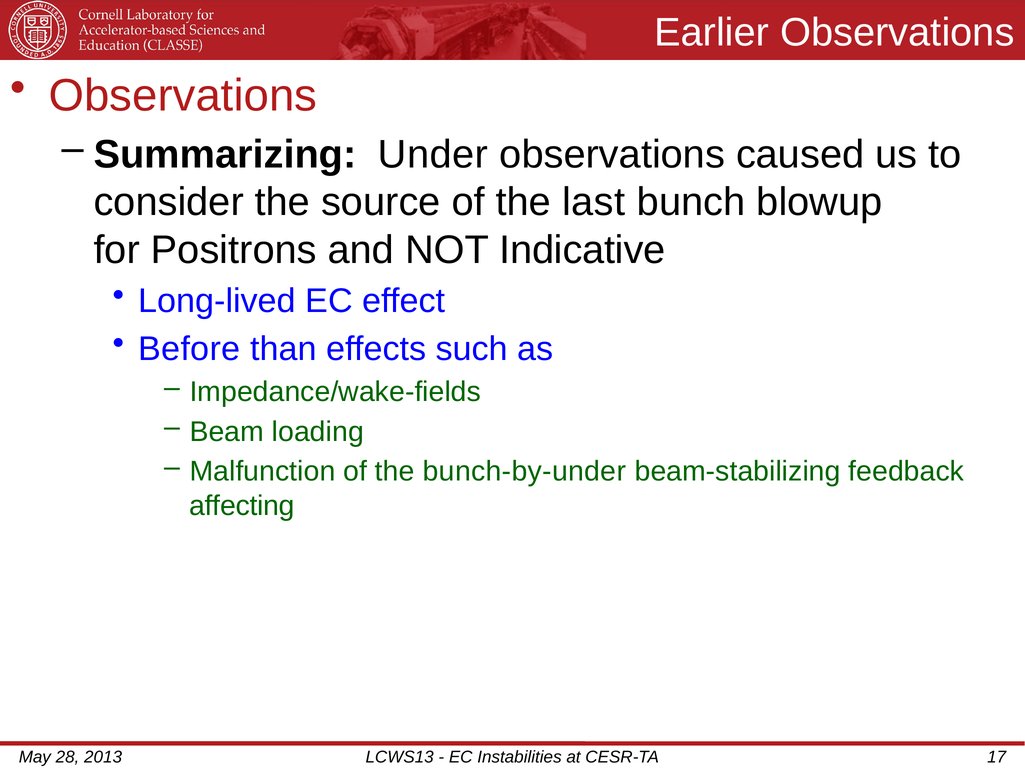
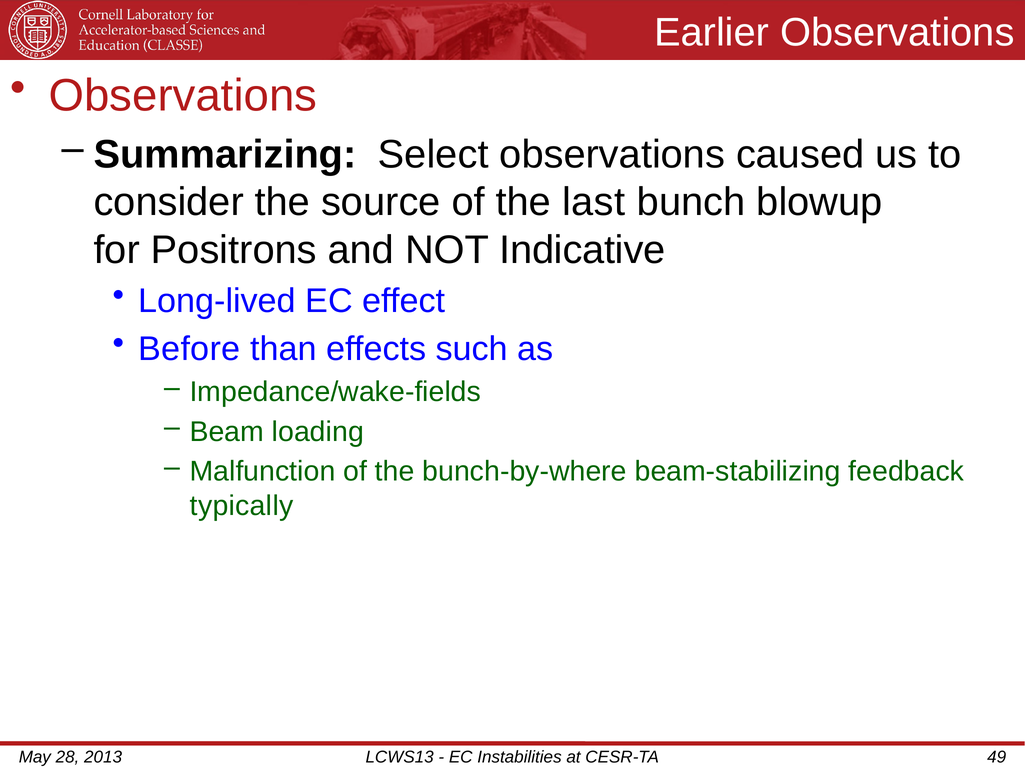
Under: Under -> Select
bunch-by-under: bunch-by-under -> bunch-by-where
affecting: affecting -> typically
17: 17 -> 49
